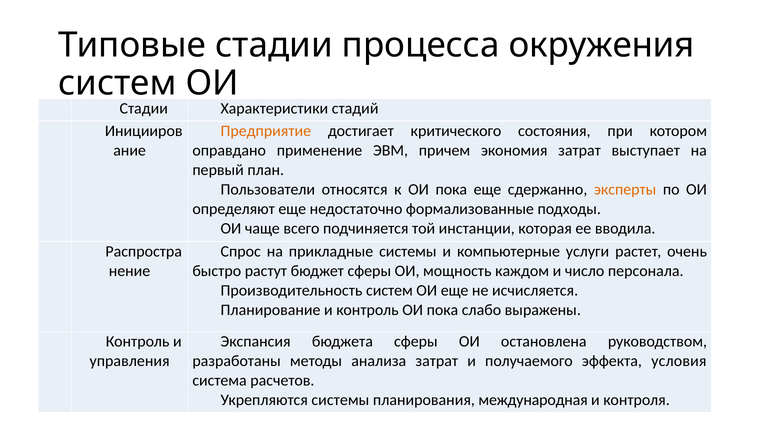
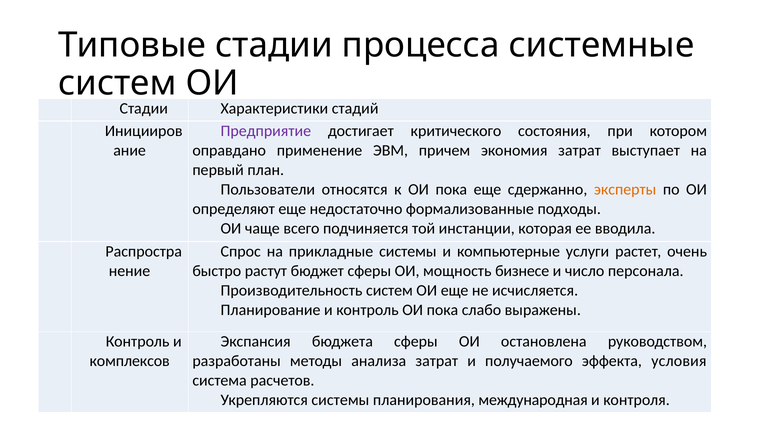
окружения: окружения -> системные
Предприятие colour: orange -> purple
каждом: каждом -> бизнесе
управления: управления -> комплексов
